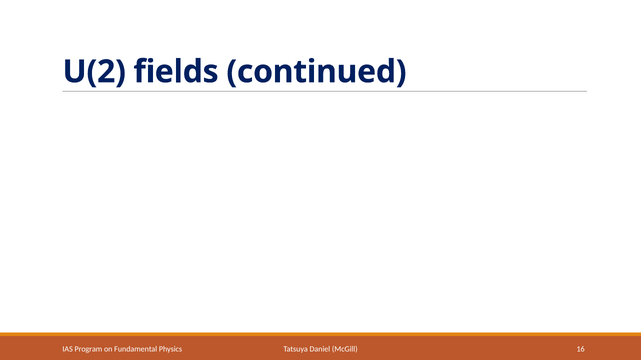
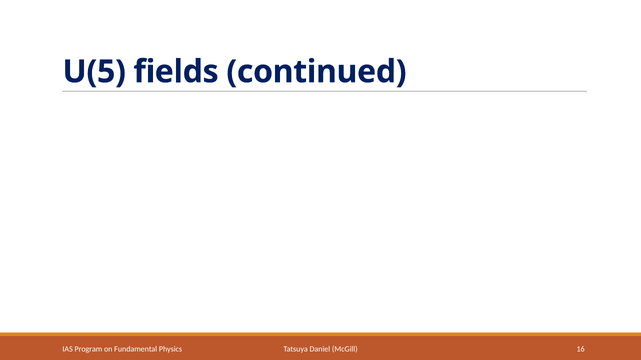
U(2: U(2 -> U(5
